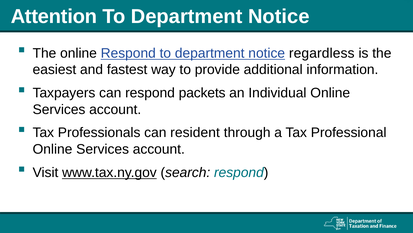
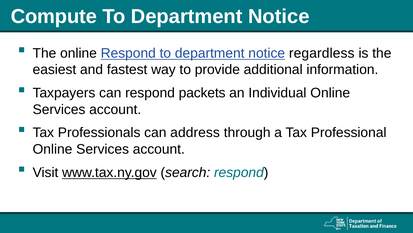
Attention: Attention -> Compute
resident: resident -> address
